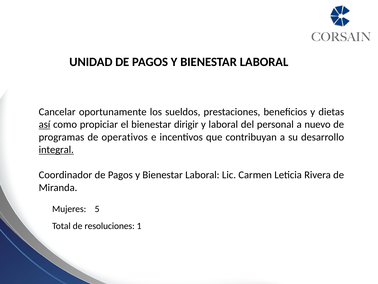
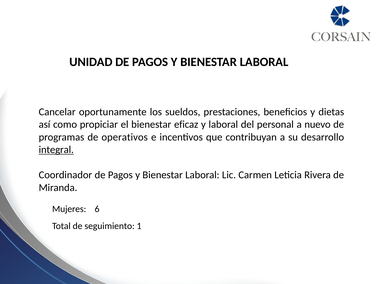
así underline: present -> none
dirigir: dirigir -> eficaz
5: 5 -> 6
resoluciones: resoluciones -> seguimiento
